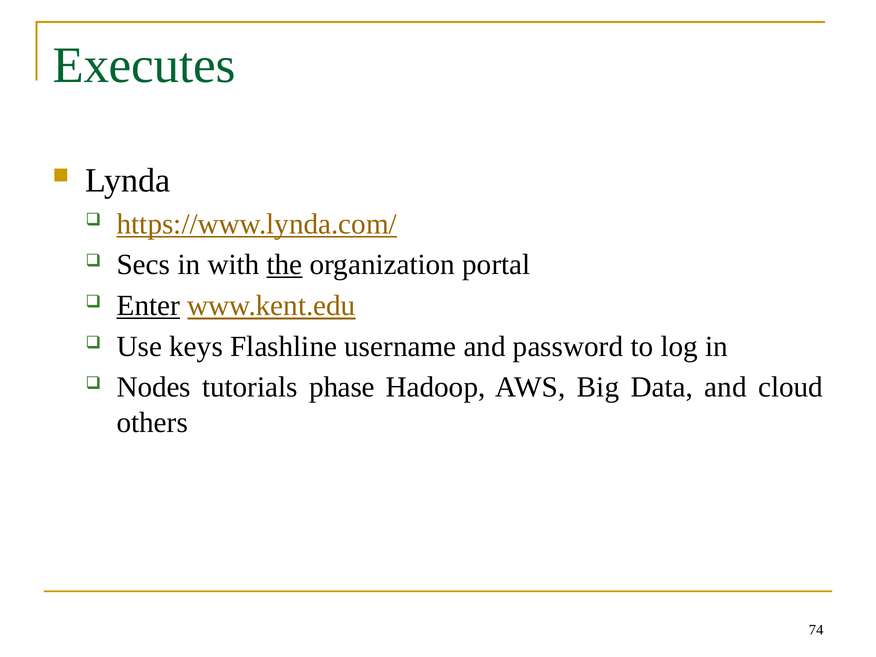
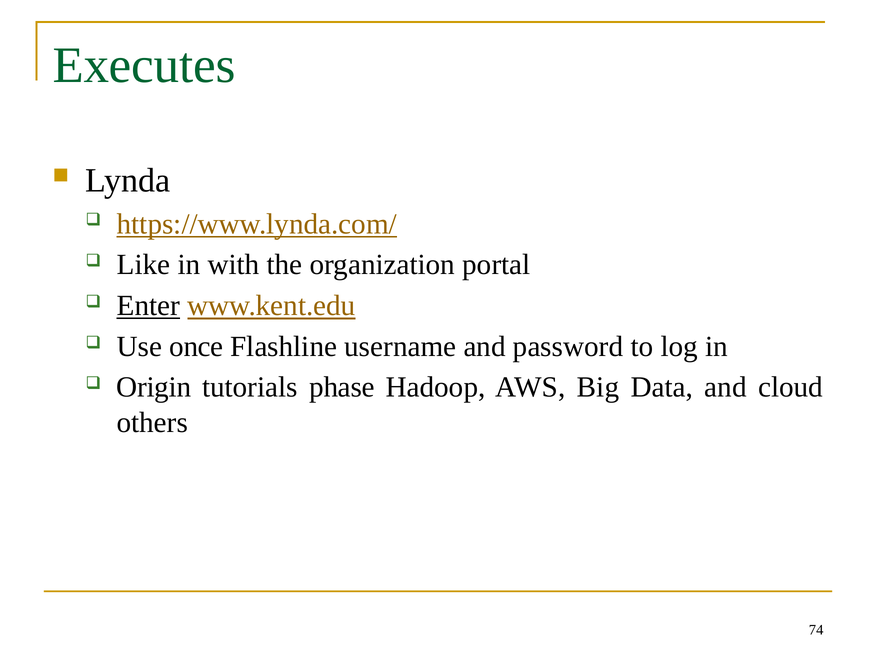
Secs: Secs -> Like
the underline: present -> none
keys: keys -> once
Nodes: Nodes -> Origin
